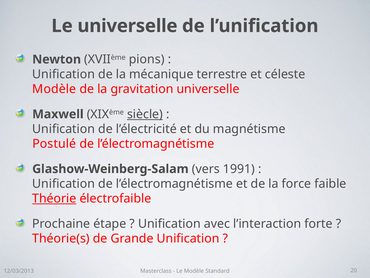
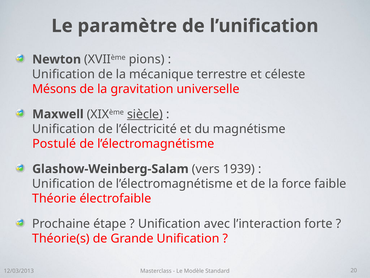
Le universelle: universelle -> paramètre
Modèle at (54, 89): Modèle -> Mésons
1991: 1991 -> 1939
Théorie underline: present -> none
